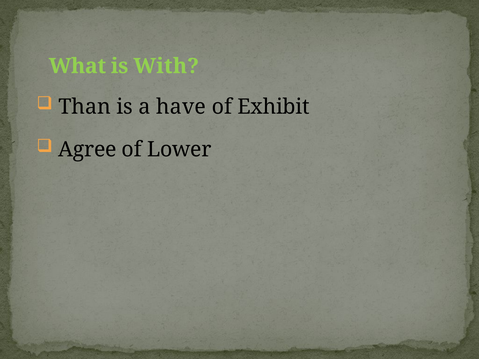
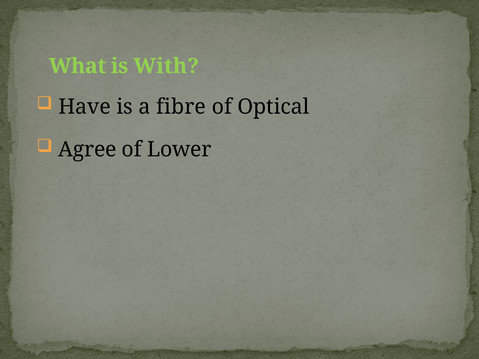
Than: Than -> Have
have: have -> fibre
Exhibit: Exhibit -> Optical
